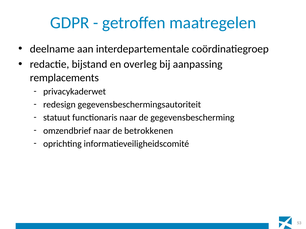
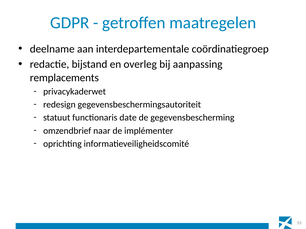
functionaris naar: naar -> date
betrokkenen: betrokkenen -> implémenter
